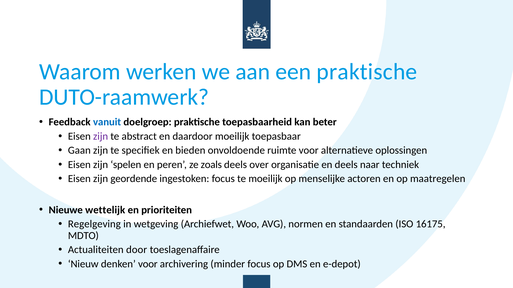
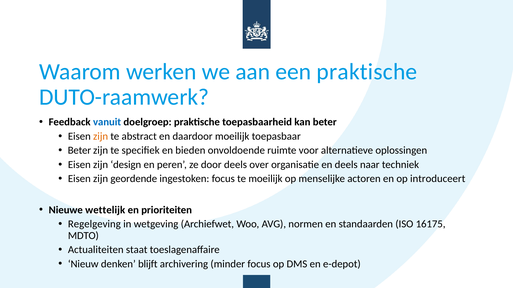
zijn at (101, 137) colour: purple -> orange
Gaan at (79, 151): Gaan -> Beter
spelen: spelen -> design
zoals: zoals -> door
maatregelen: maatregelen -> introduceert
door: door -> staat
denken voor: voor -> blijft
